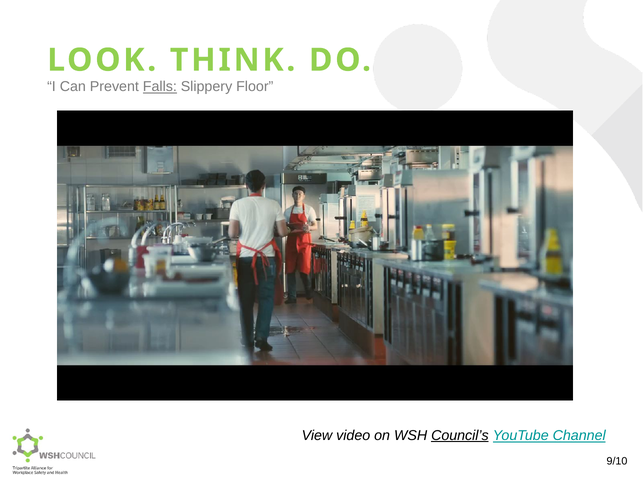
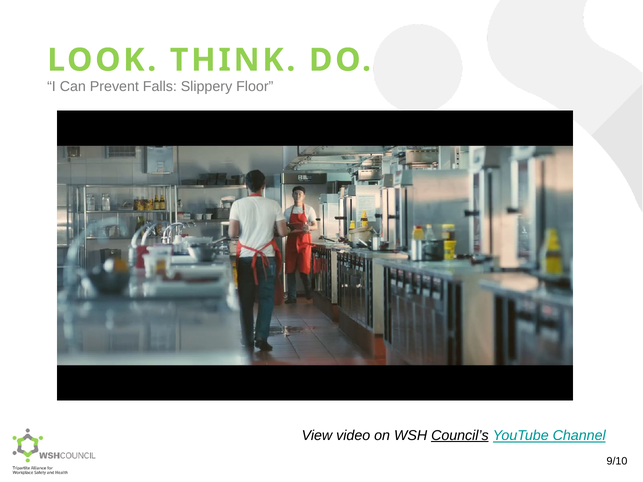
Falls underline: present -> none
